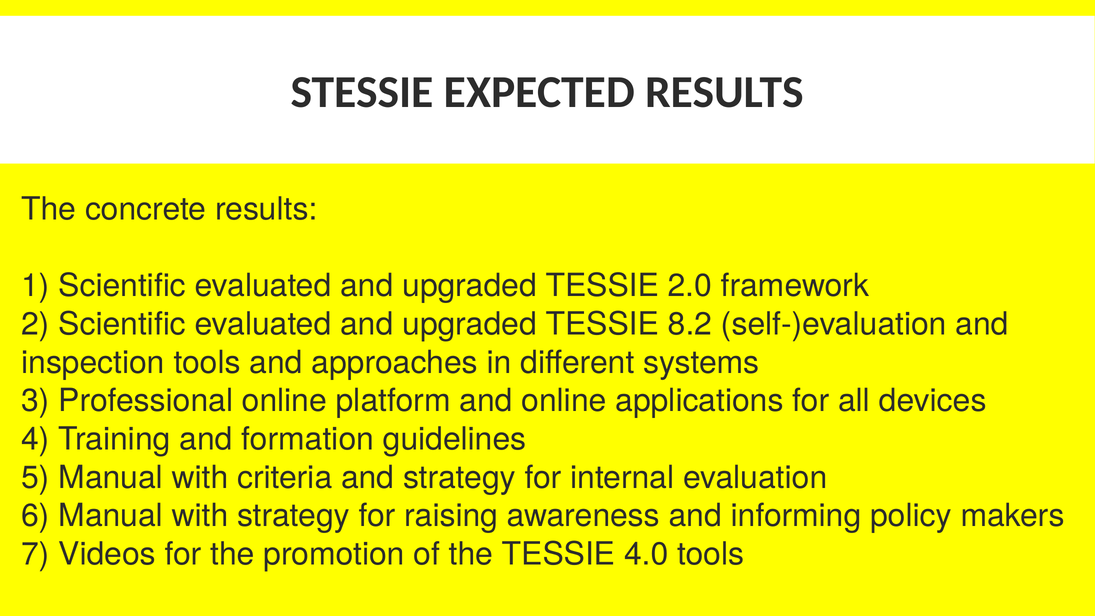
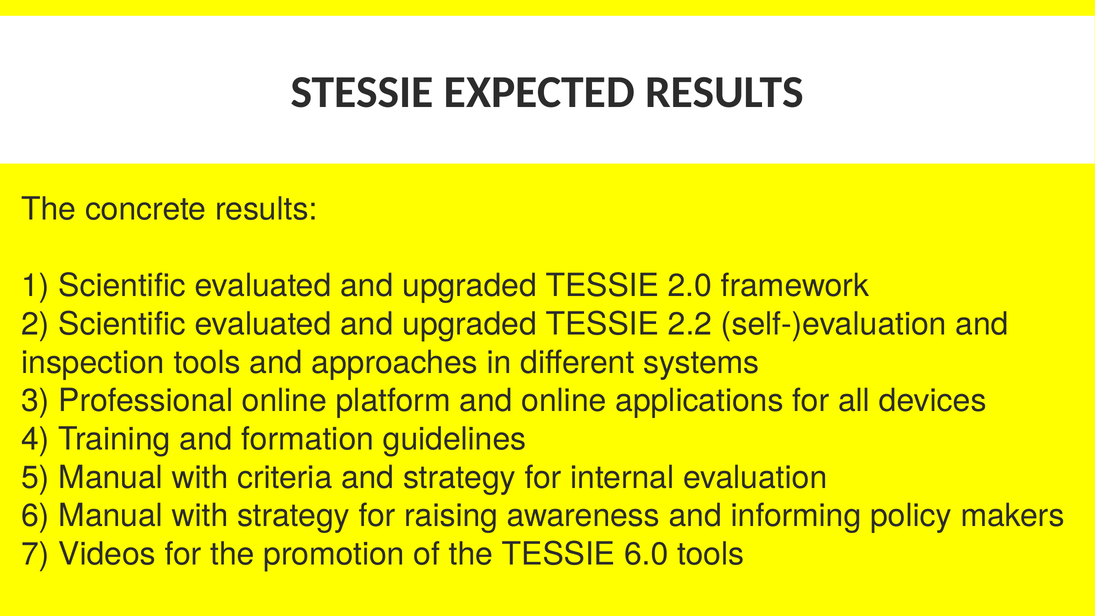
8.2: 8.2 -> 2.2
4.0: 4.0 -> 6.0
